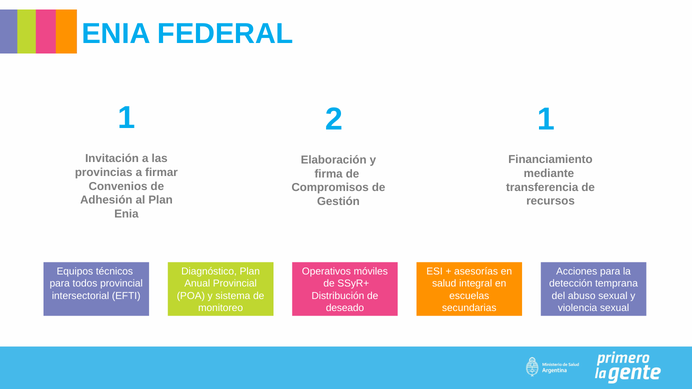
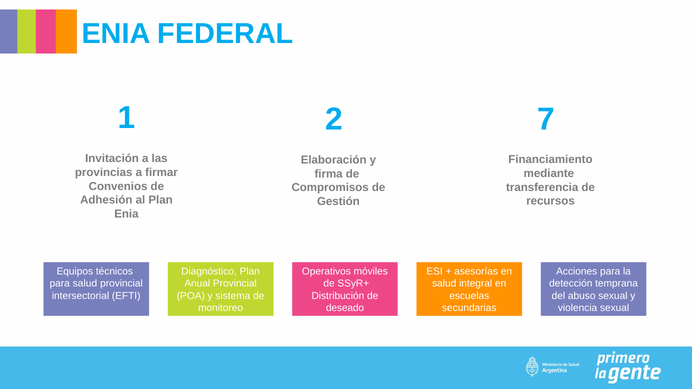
2 1: 1 -> 7
para todos: todos -> salud
